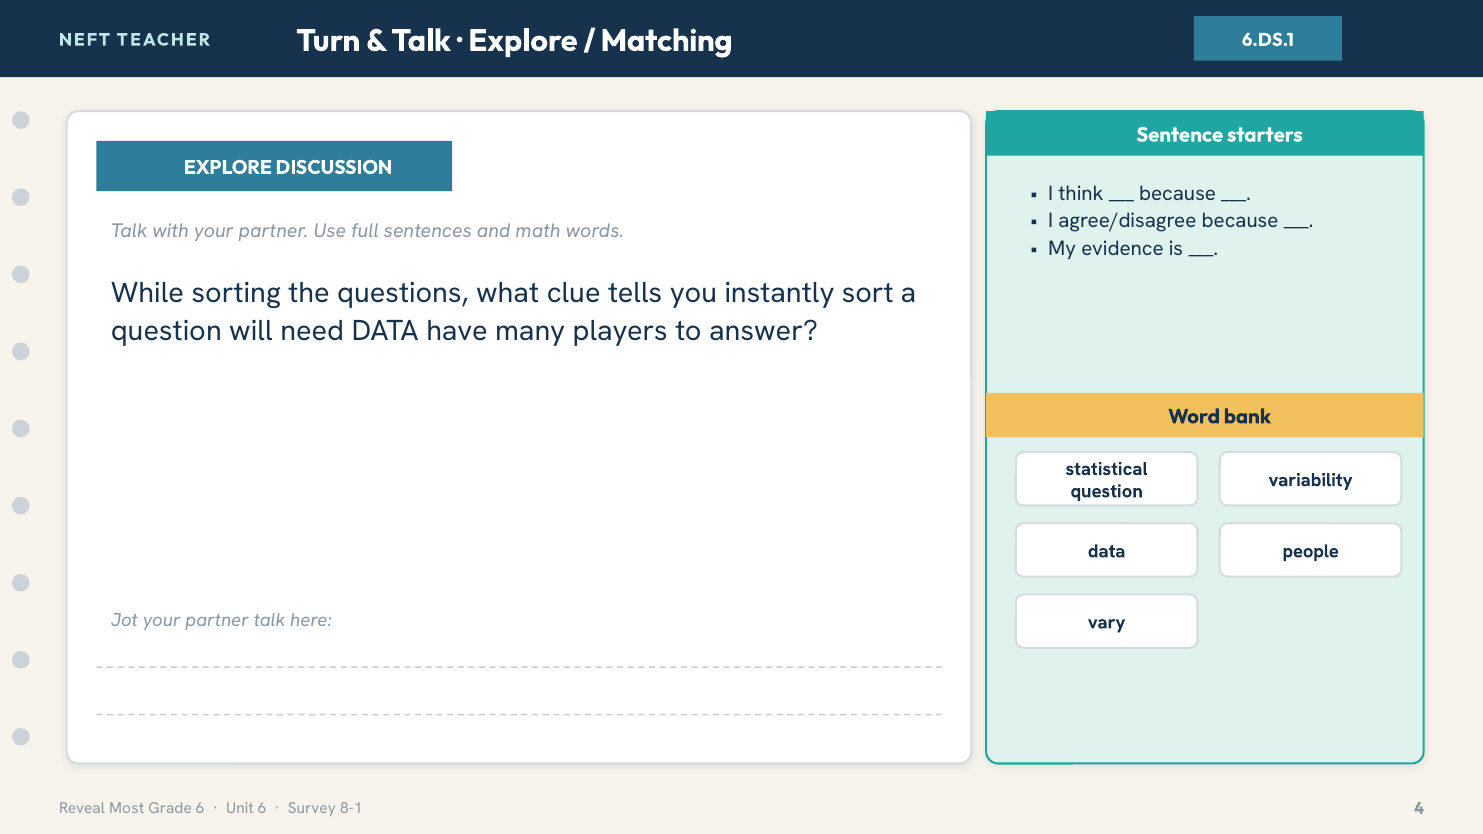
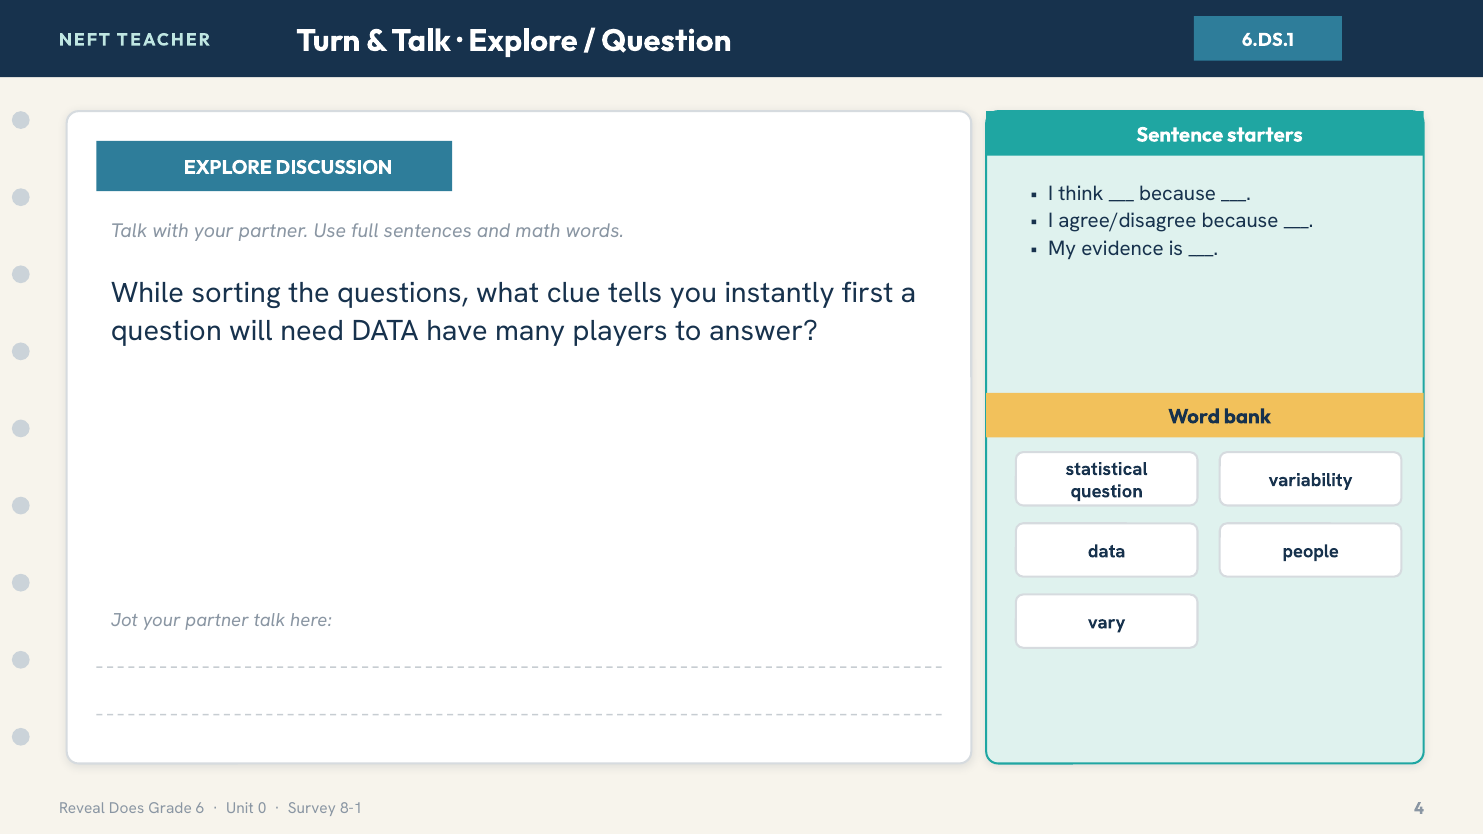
Matching at (667, 41): Matching -> Question
sort: sort -> first
Most: Most -> Does
Unit 6: 6 -> 0
